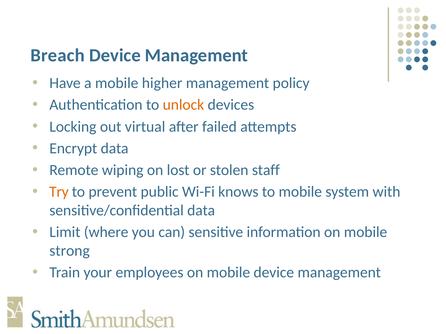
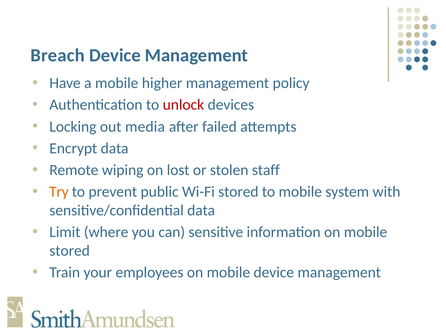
unlock colour: orange -> red
virtual: virtual -> media
Wi-Fi knows: knows -> stored
strong at (70, 251): strong -> stored
